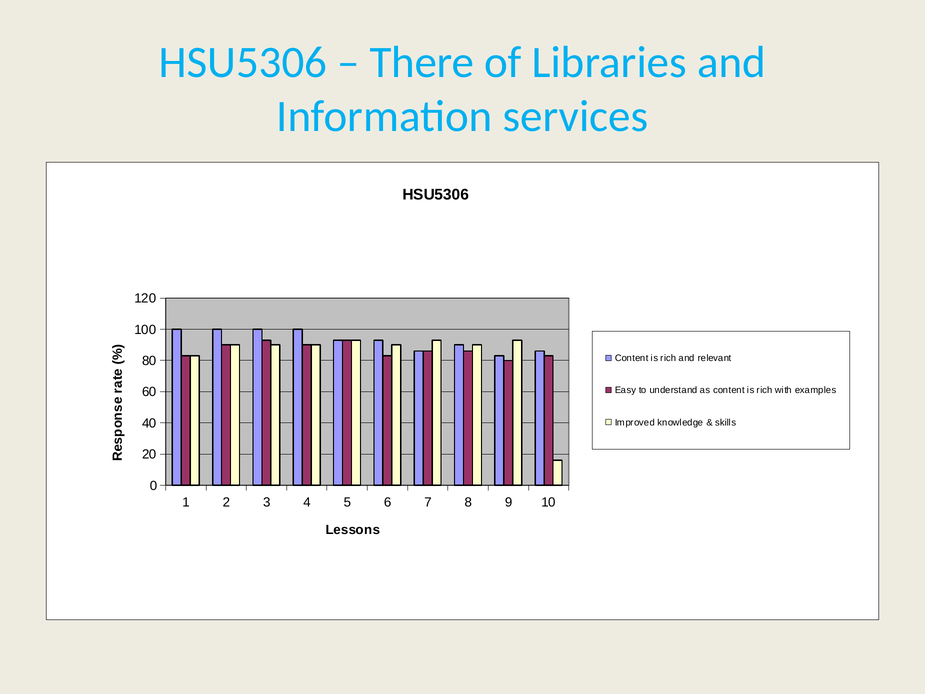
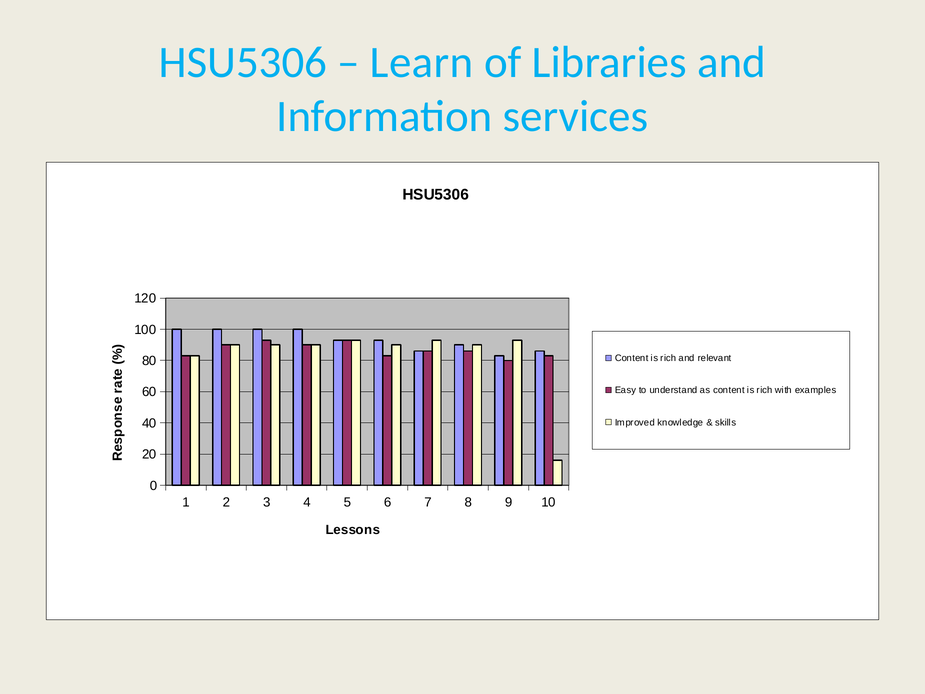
There: There -> Learn
